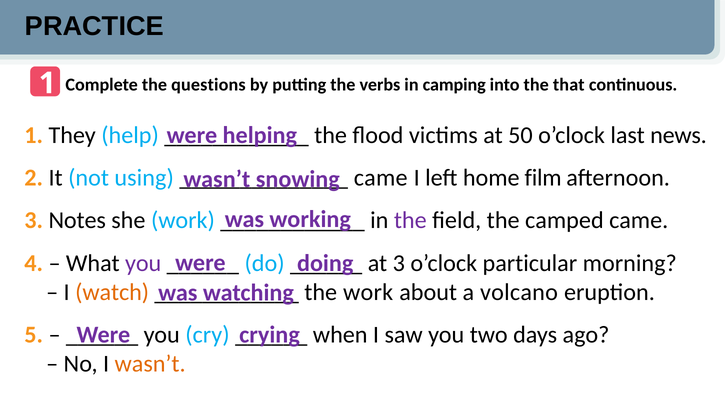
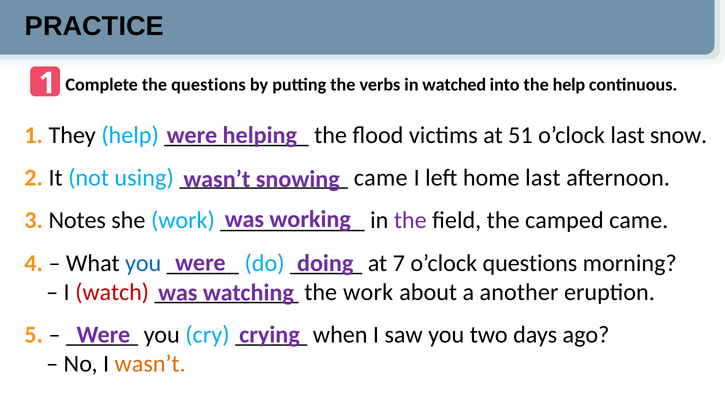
camping: camping -> watched
the that: that -> help
50: 50 -> 51
news: news -> snow
home film: film -> last
you at (143, 263) colour: purple -> blue
at 3: 3 -> 7
o’clock particular: particular -> questions
watch colour: orange -> red
volcano: volcano -> another
